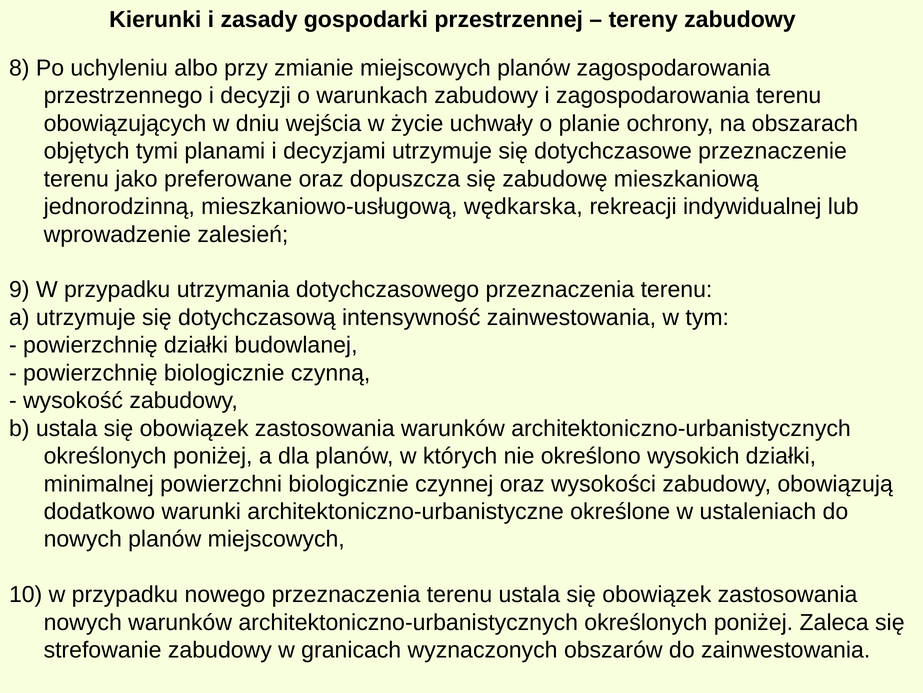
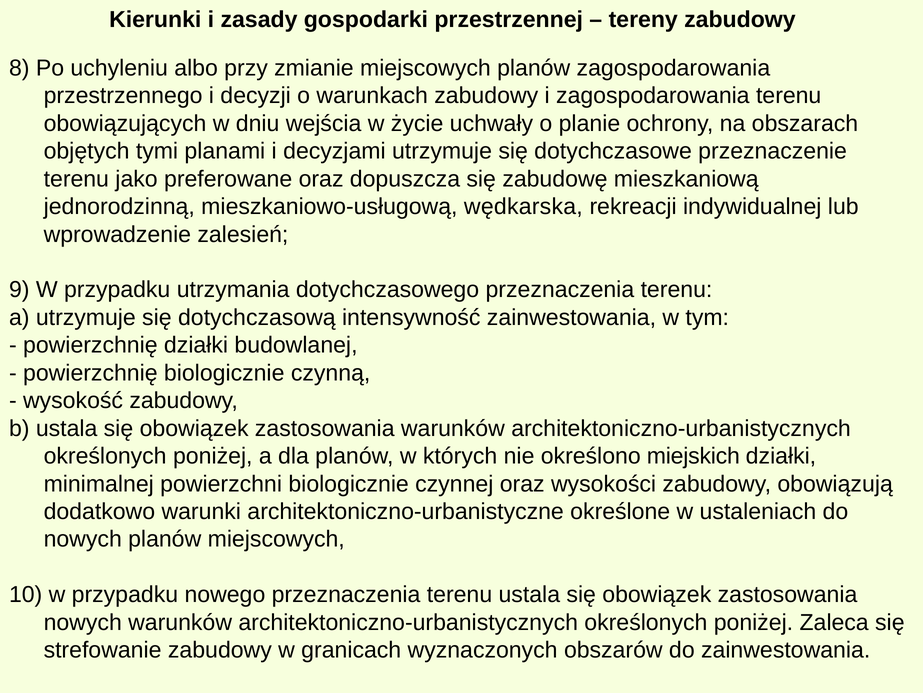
wysokich: wysokich -> miejskich
